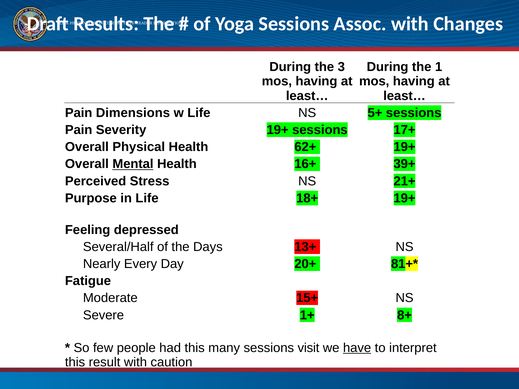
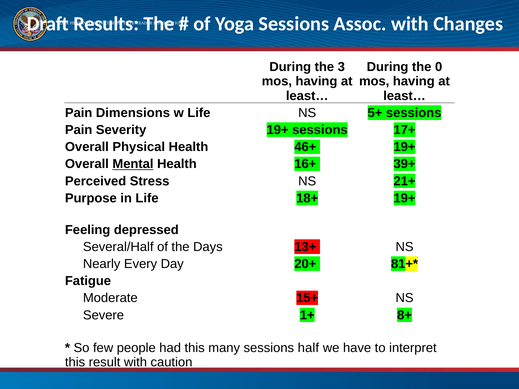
1: 1 -> 0
62+: 62+ -> 46+
visit: visit -> half
have underline: present -> none
